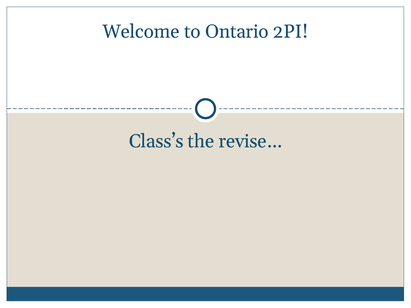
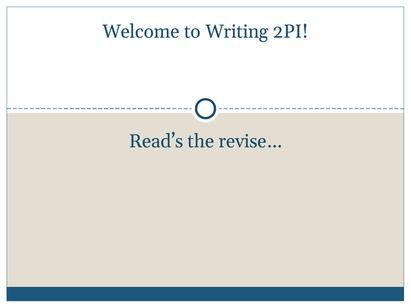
Ontario: Ontario -> Writing
Class’s: Class’s -> Read’s
